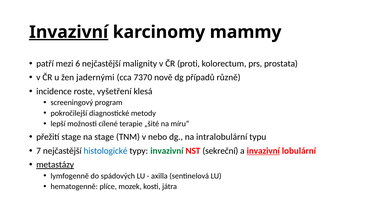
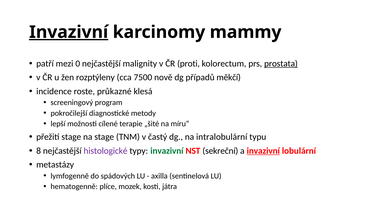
6: 6 -> 0
prostata underline: none -> present
jadernými: jadernými -> rozptýleny
7370: 7370 -> 7500
různě: různě -> měkčí
vyšetření: vyšetření -> průkazné
nebo: nebo -> častý
7: 7 -> 8
histologické colour: blue -> purple
metastázy underline: present -> none
